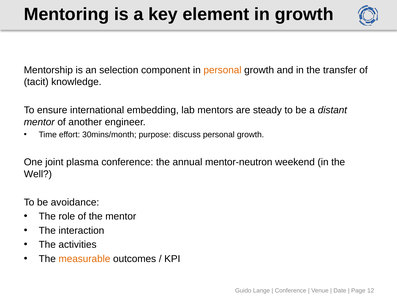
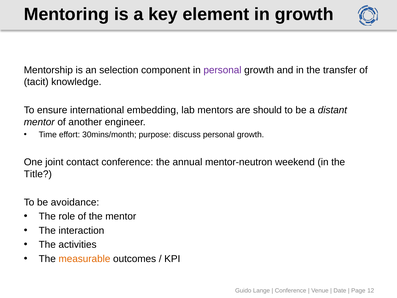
personal at (222, 70) colour: orange -> purple
steady: steady -> should
plasma: plasma -> contact
Well: Well -> Title
